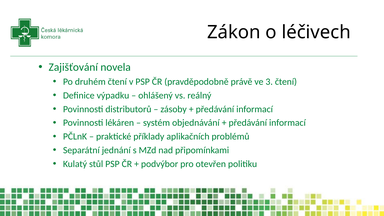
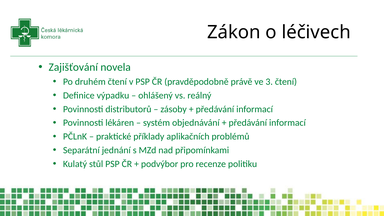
otevřen: otevřen -> recenze
